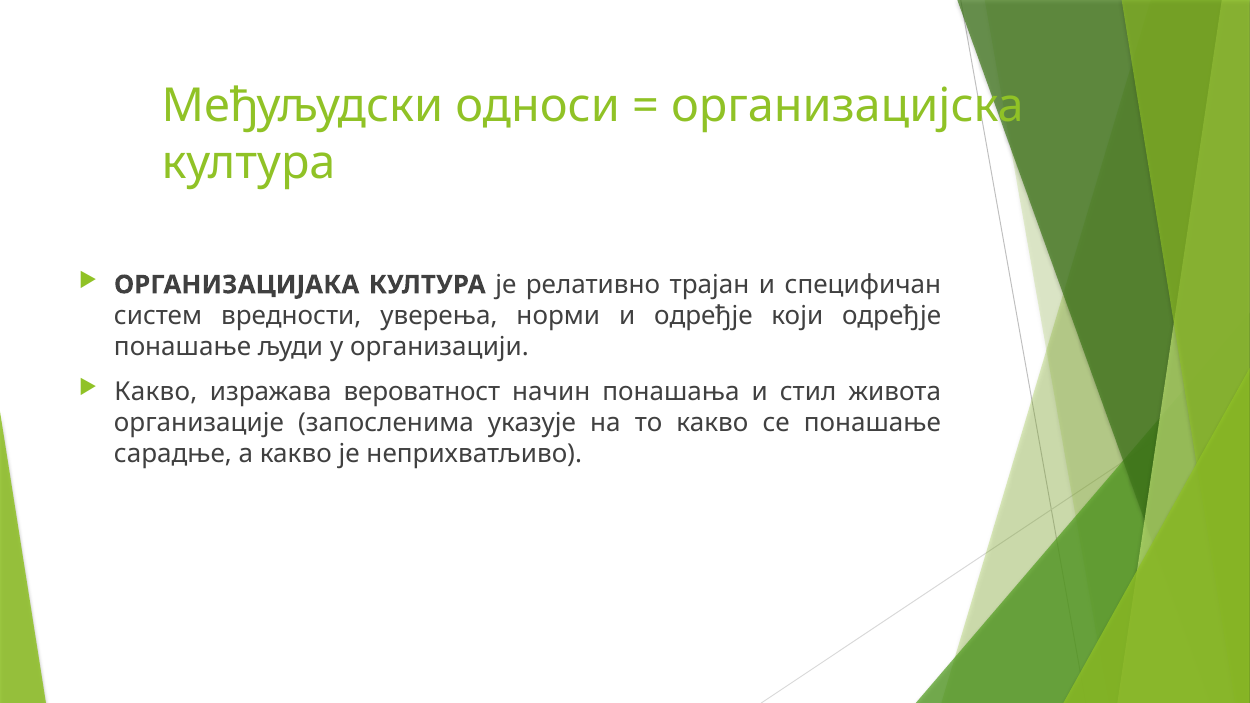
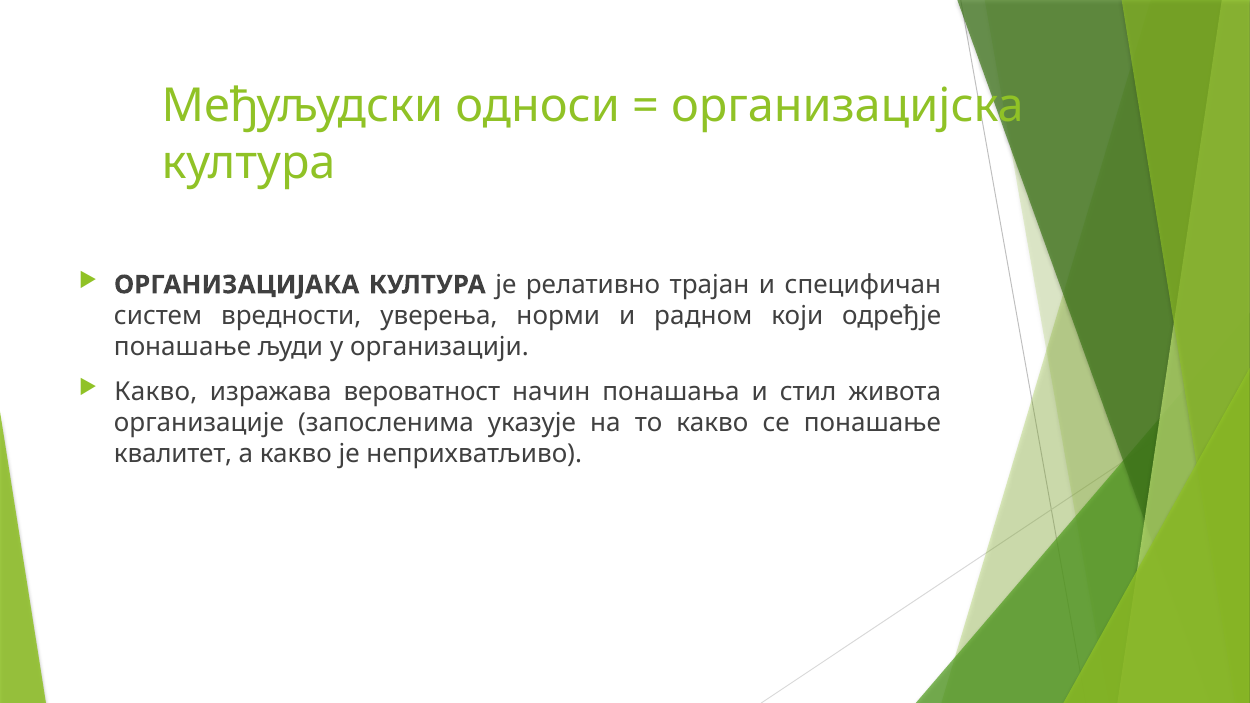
и одређје: одређје -> радном
сарадње: сарадње -> квалитет
